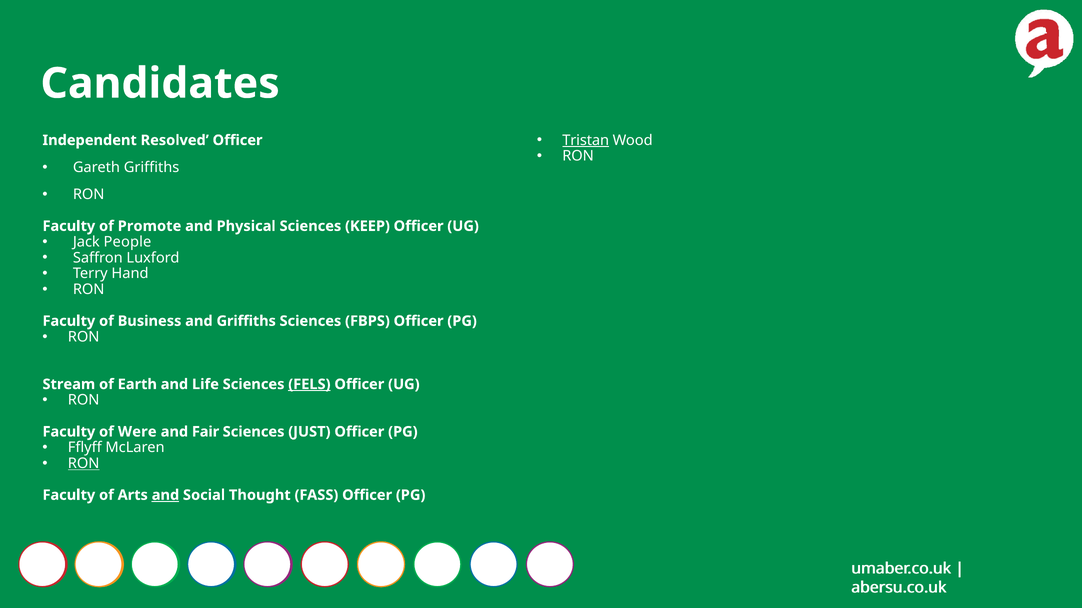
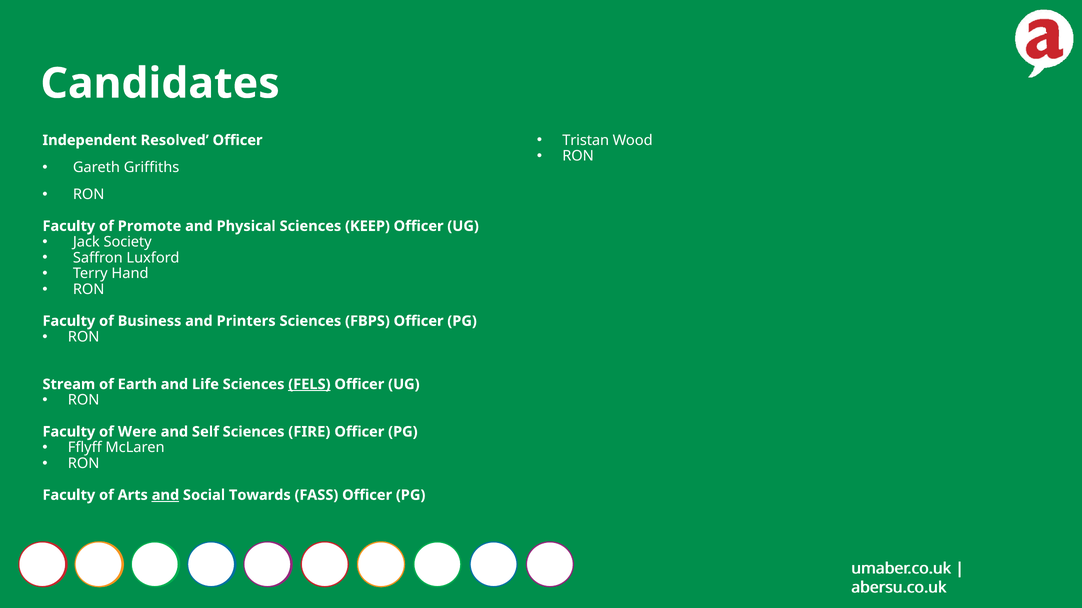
Tristan underline: present -> none
People: People -> Society
and Griffiths: Griffiths -> Printers
Fair: Fair -> Self
JUST: JUST -> FIRE
RON at (84, 464) underline: present -> none
Thought: Thought -> Towards
